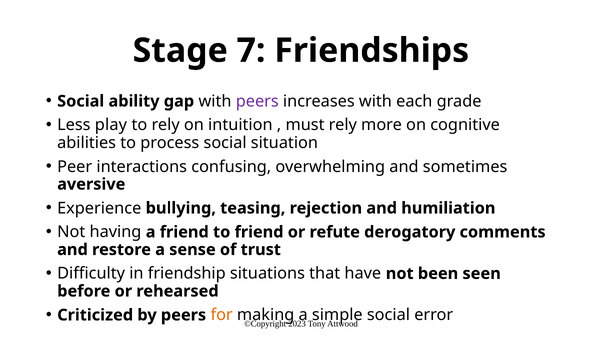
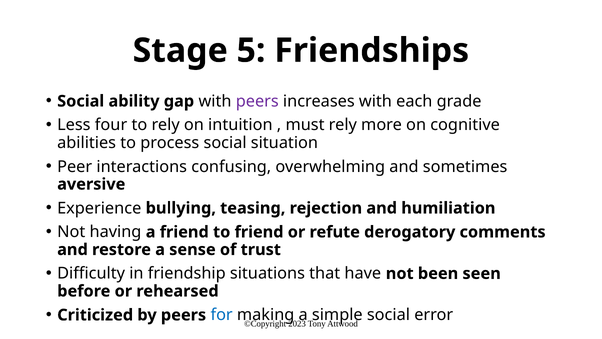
7: 7 -> 5
play: play -> four
for colour: orange -> blue
